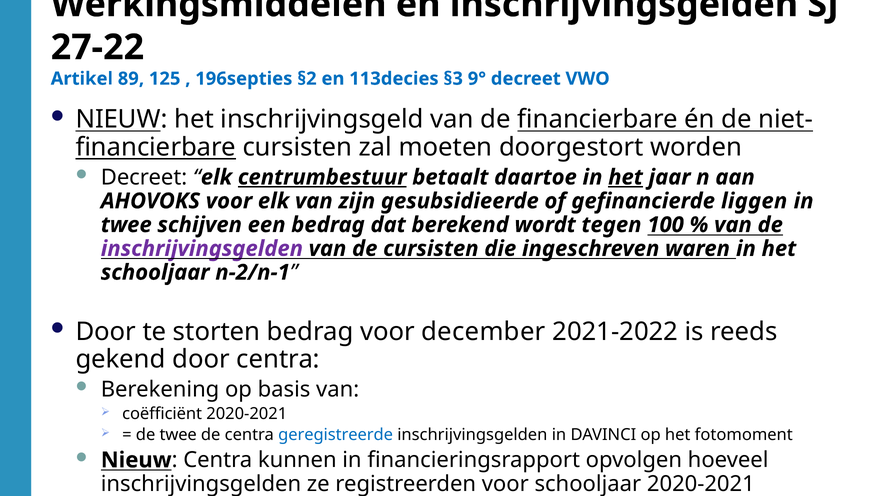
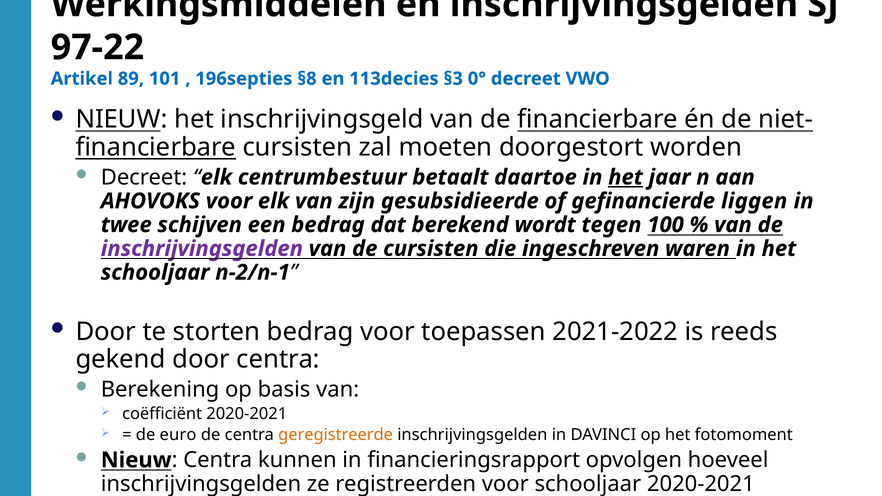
27-22: 27-22 -> 97-22
125: 125 -> 101
§2: §2 -> §8
9°: 9° -> 0°
centrumbestuur underline: present -> none
december: december -> toepassen
de twee: twee -> euro
geregistreerde colour: blue -> orange
